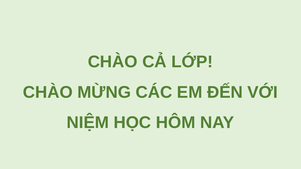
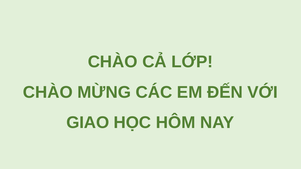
NIỆM: NIỆM -> GIAO
